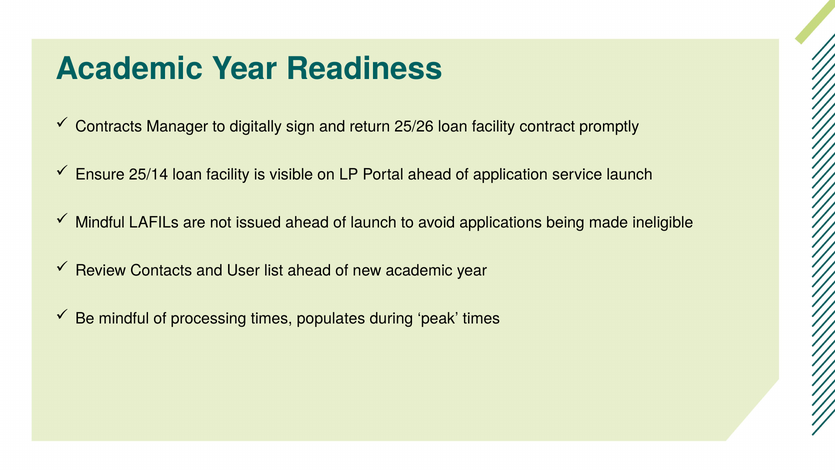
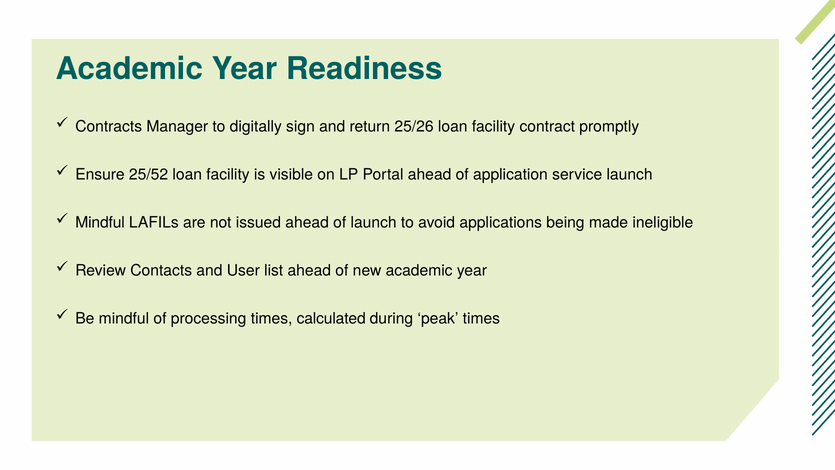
25/14: 25/14 -> 25/52
populates: populates -> calculated
